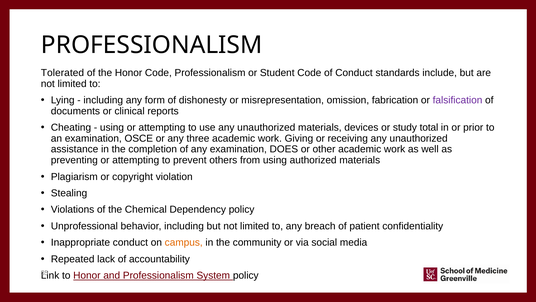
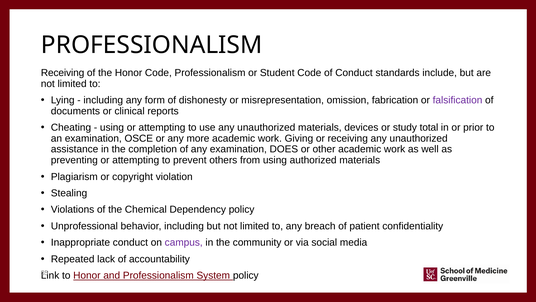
Tolerated at (62, 73): Tolerated -> Receiving
three: three -> more
campus colour: orange -> purple
